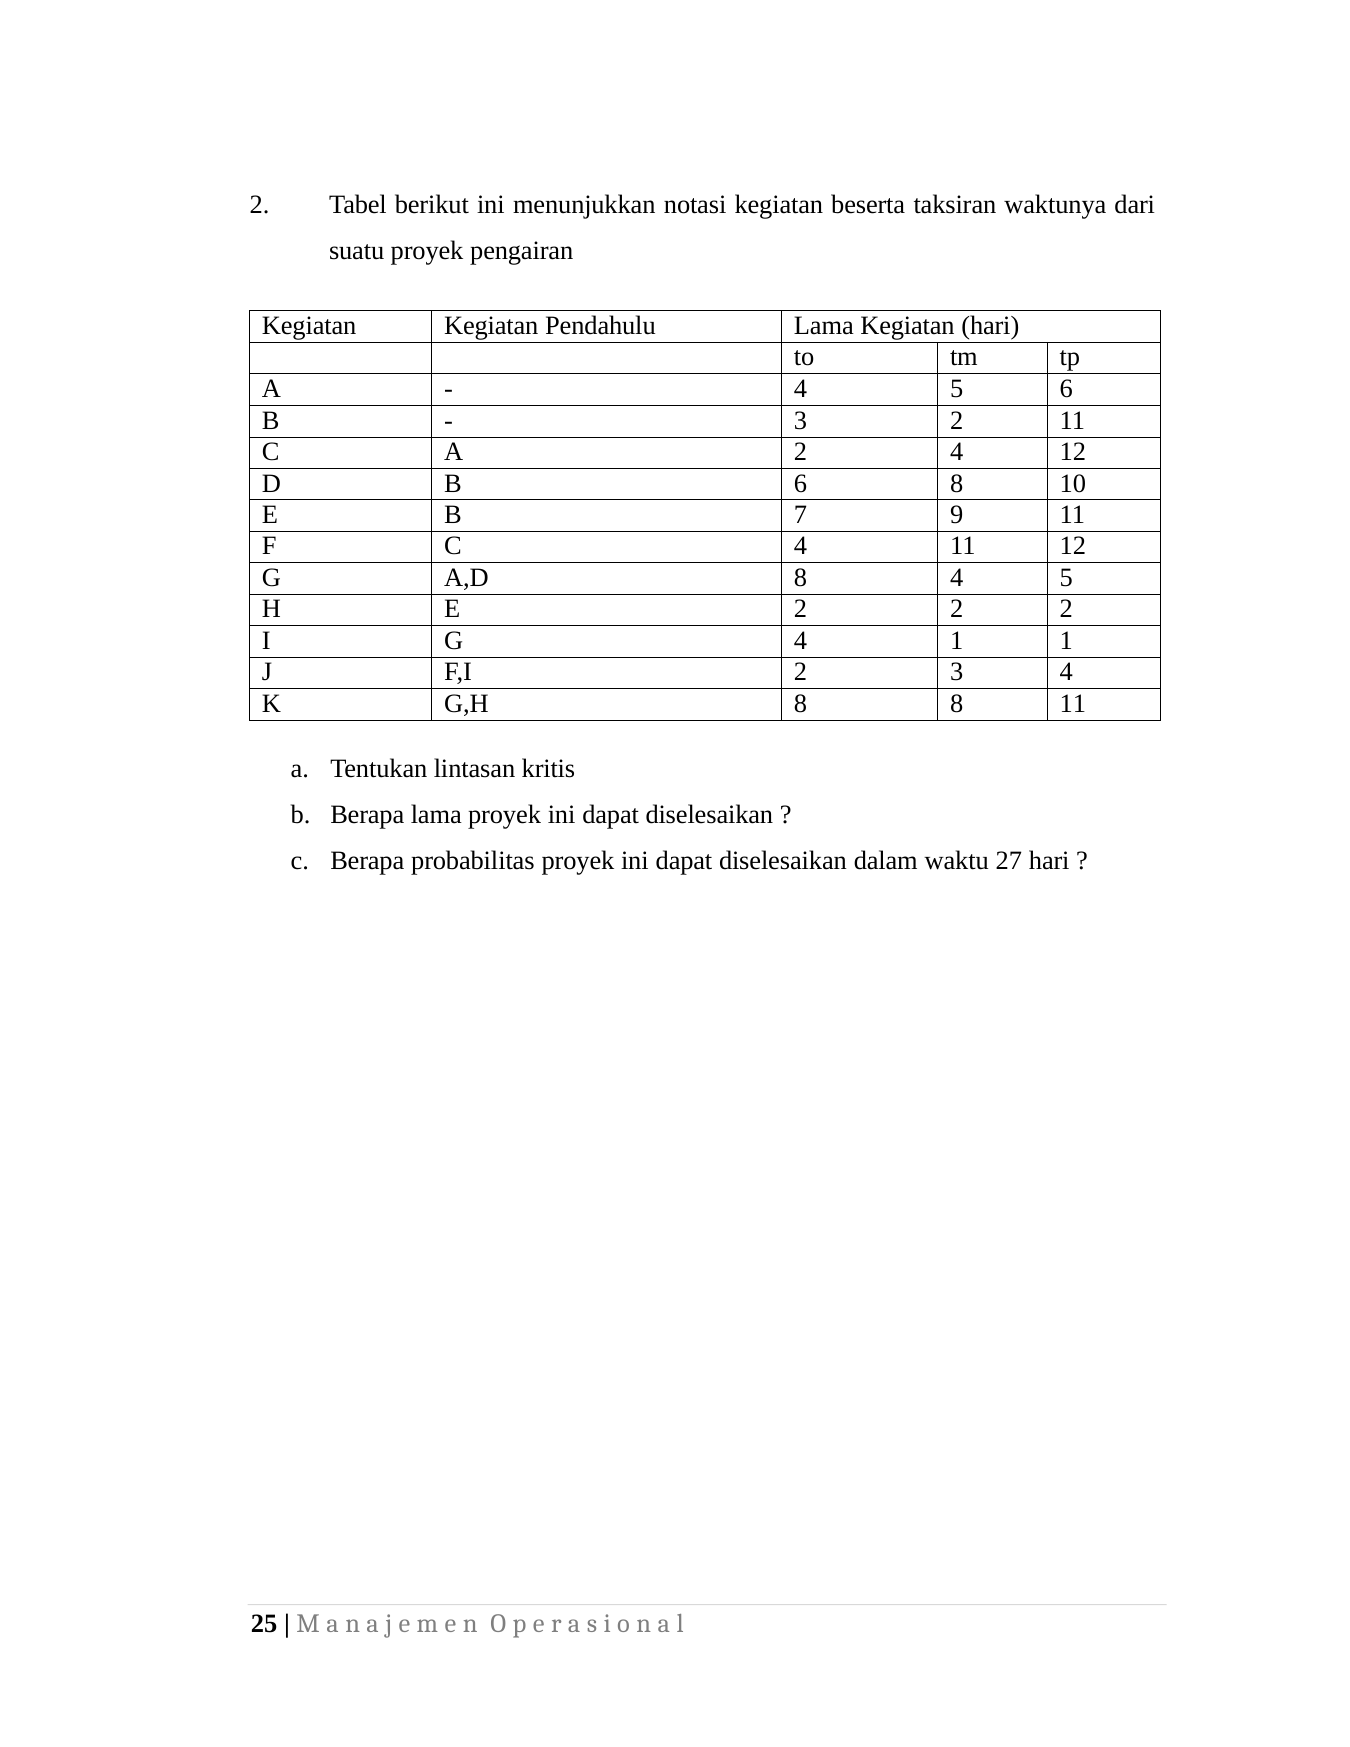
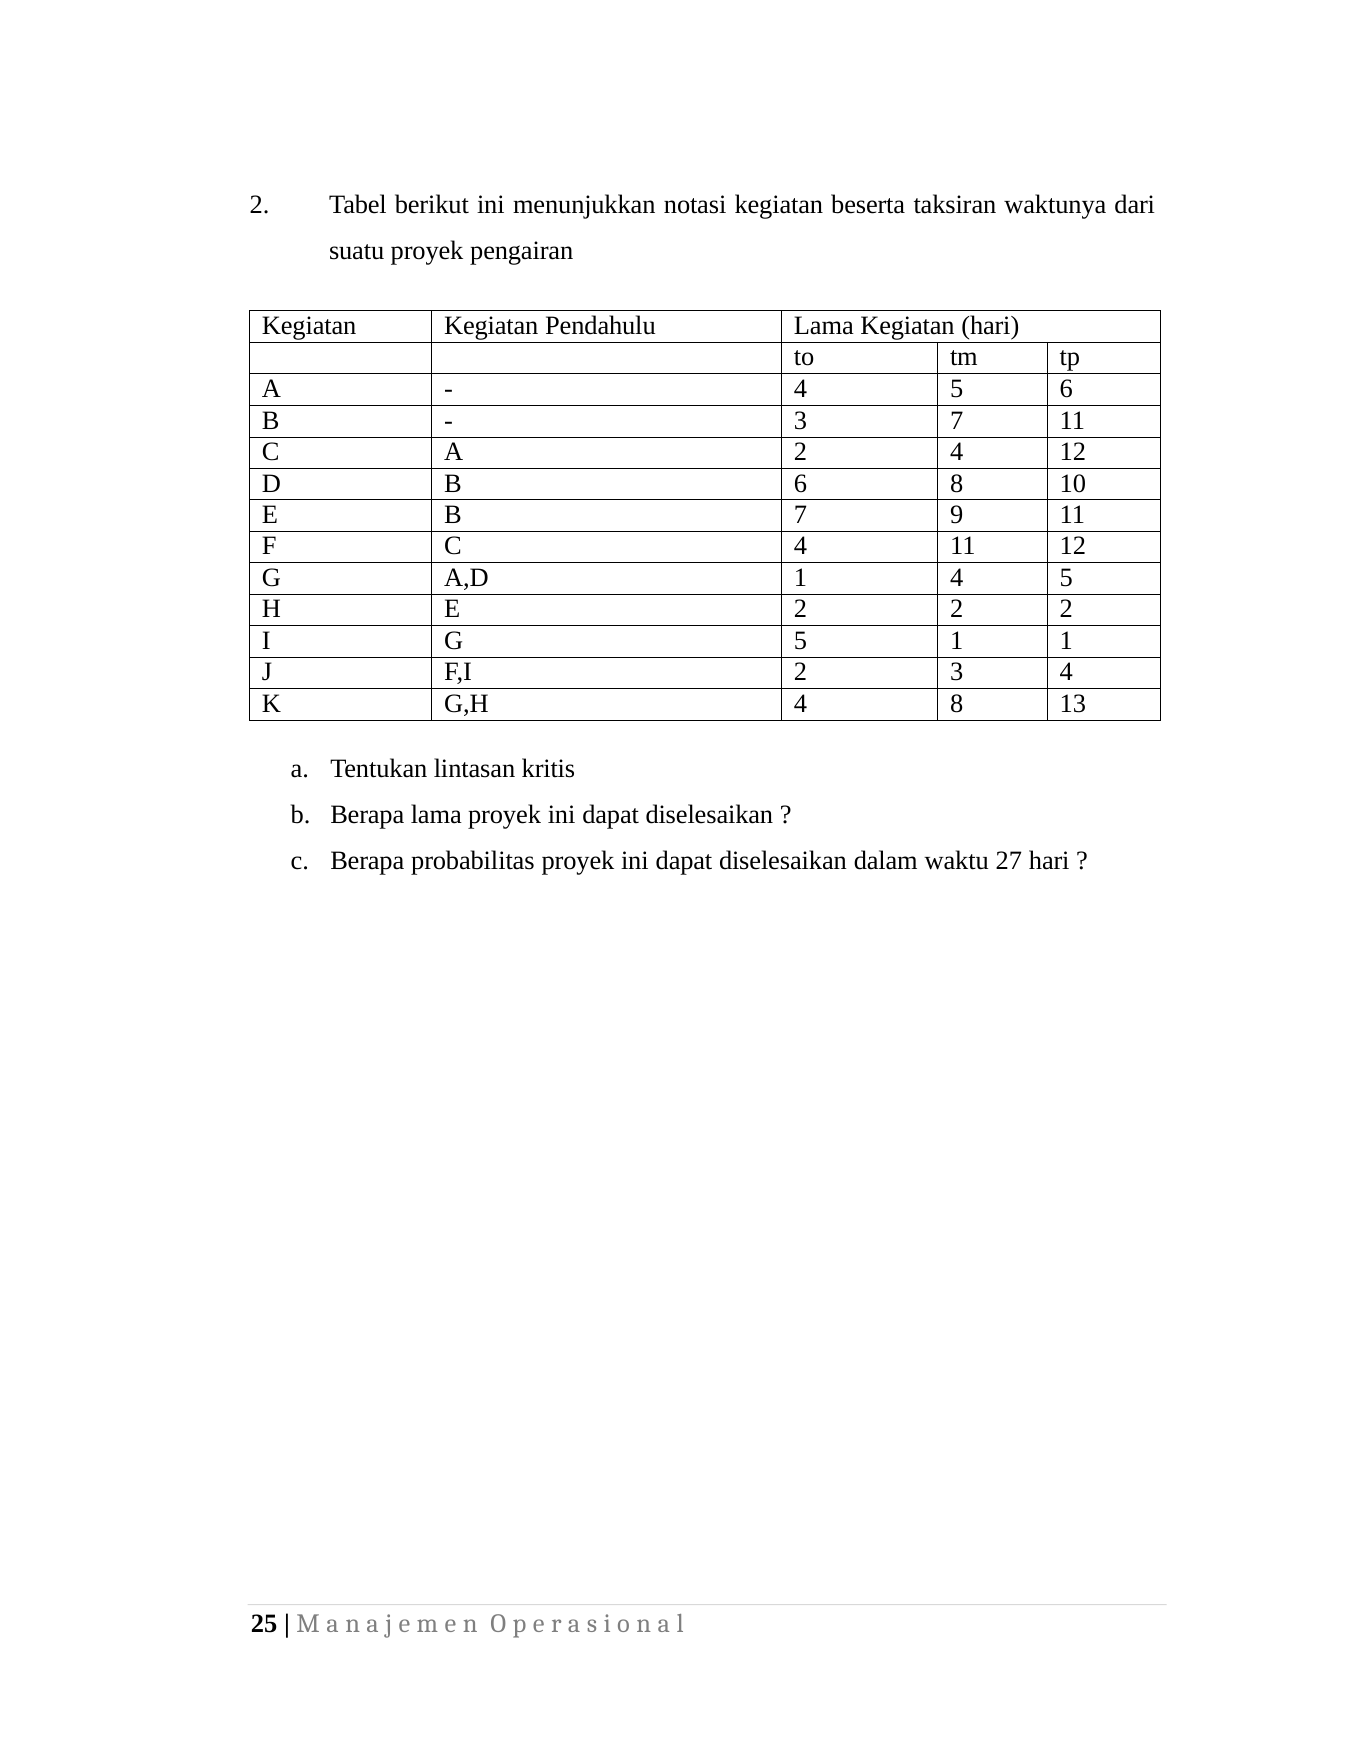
3 2: 2 -> 7
A,D 8: 8 -> 1
G 4: 4 -> 5
G,H 8: 8 -> 4
8 11: 11 -> 13
